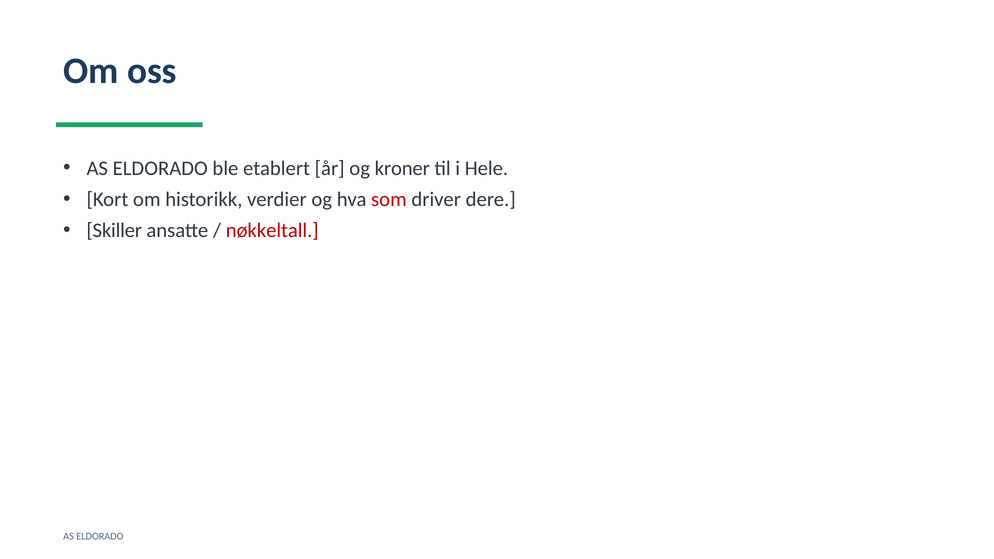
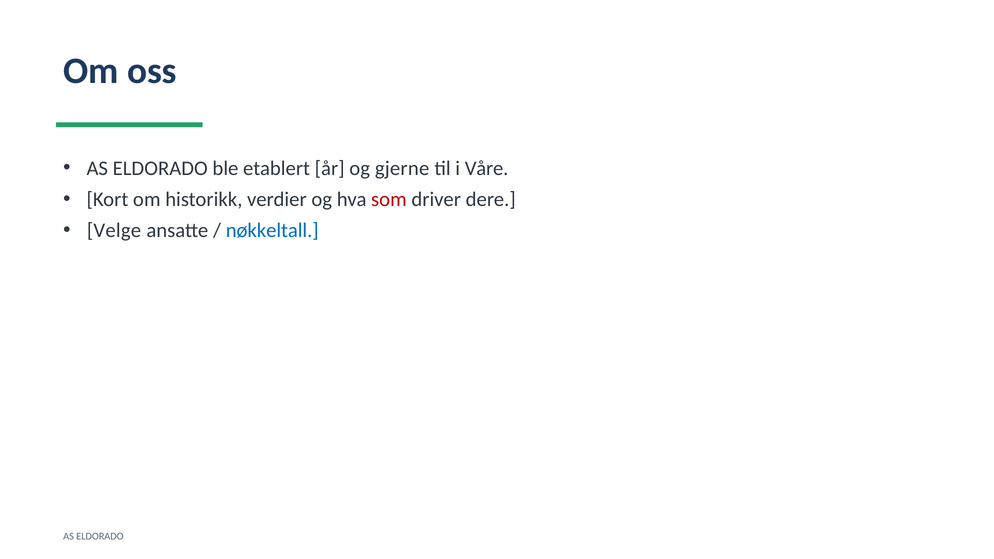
kroner: kroner -> gjerne
Hele: Hele -> Våre
Skiller: Skiller -> Velge
nøkkeltall colour: red -> blue
